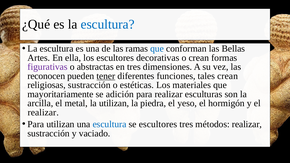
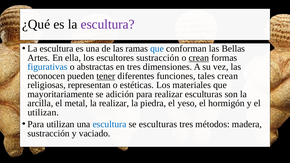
escultura at (108, 24) colour: blue -> purple
escultores decorativas: decorativas -> sustracción
crean at (199, 58) underline: none -> present
figurativas colour: purple -> blue
religiosas sustracción: sustracción -> representan
la utilizan: utilizan -> realizar
realizar at (43, 112): realizar -> utilizan
se escultores: escultores -> esculturas
métodos realizar: realizar -> madera
